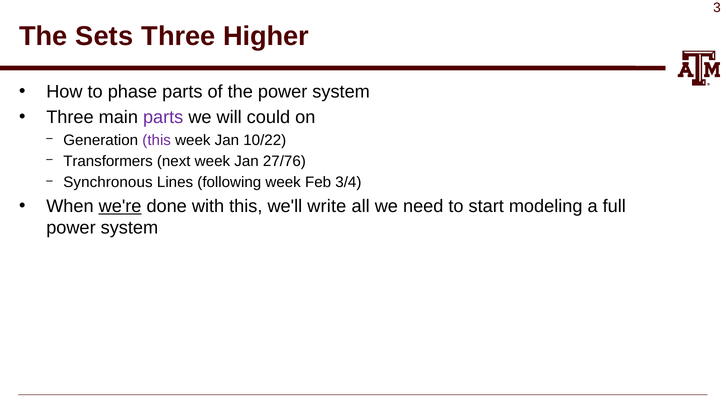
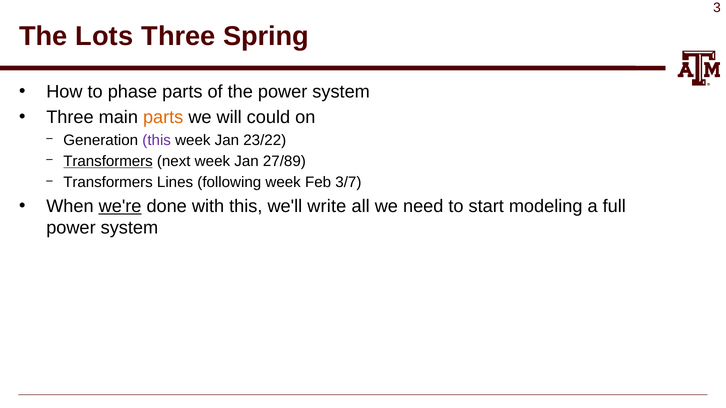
Sets: Sets -> Lots
Higher: Higher -> Spring
parts at (163, 117) colour: purple -> orange
10/22: 10/22 -> 23/22
Transformers at (108, 161) underline: none -> present
27/76: 27/76 -> 27/89
Synchronous at (108, 183): Synchronous -> Transformers
3/4: 3/4 -> 3/7
